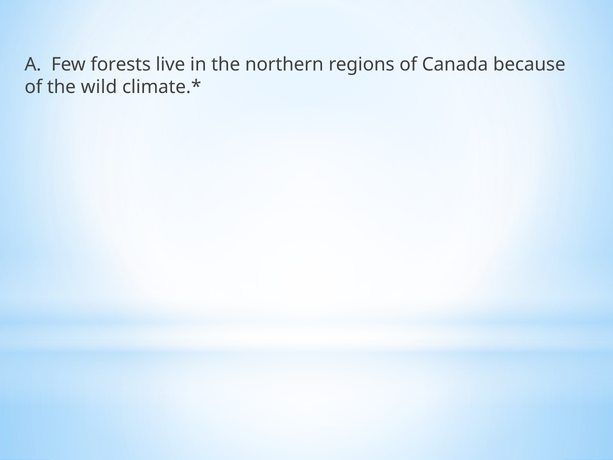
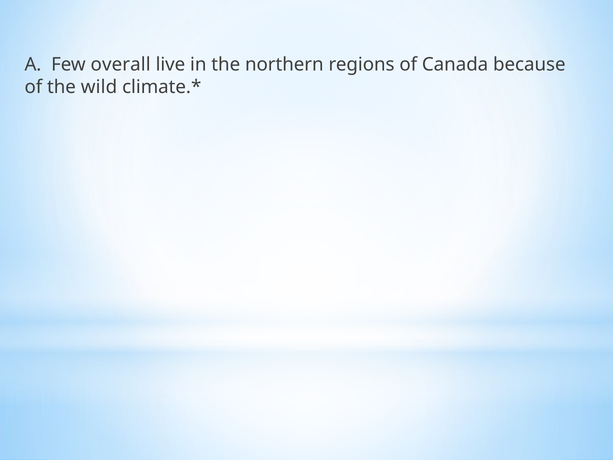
forests: forests -> overall
